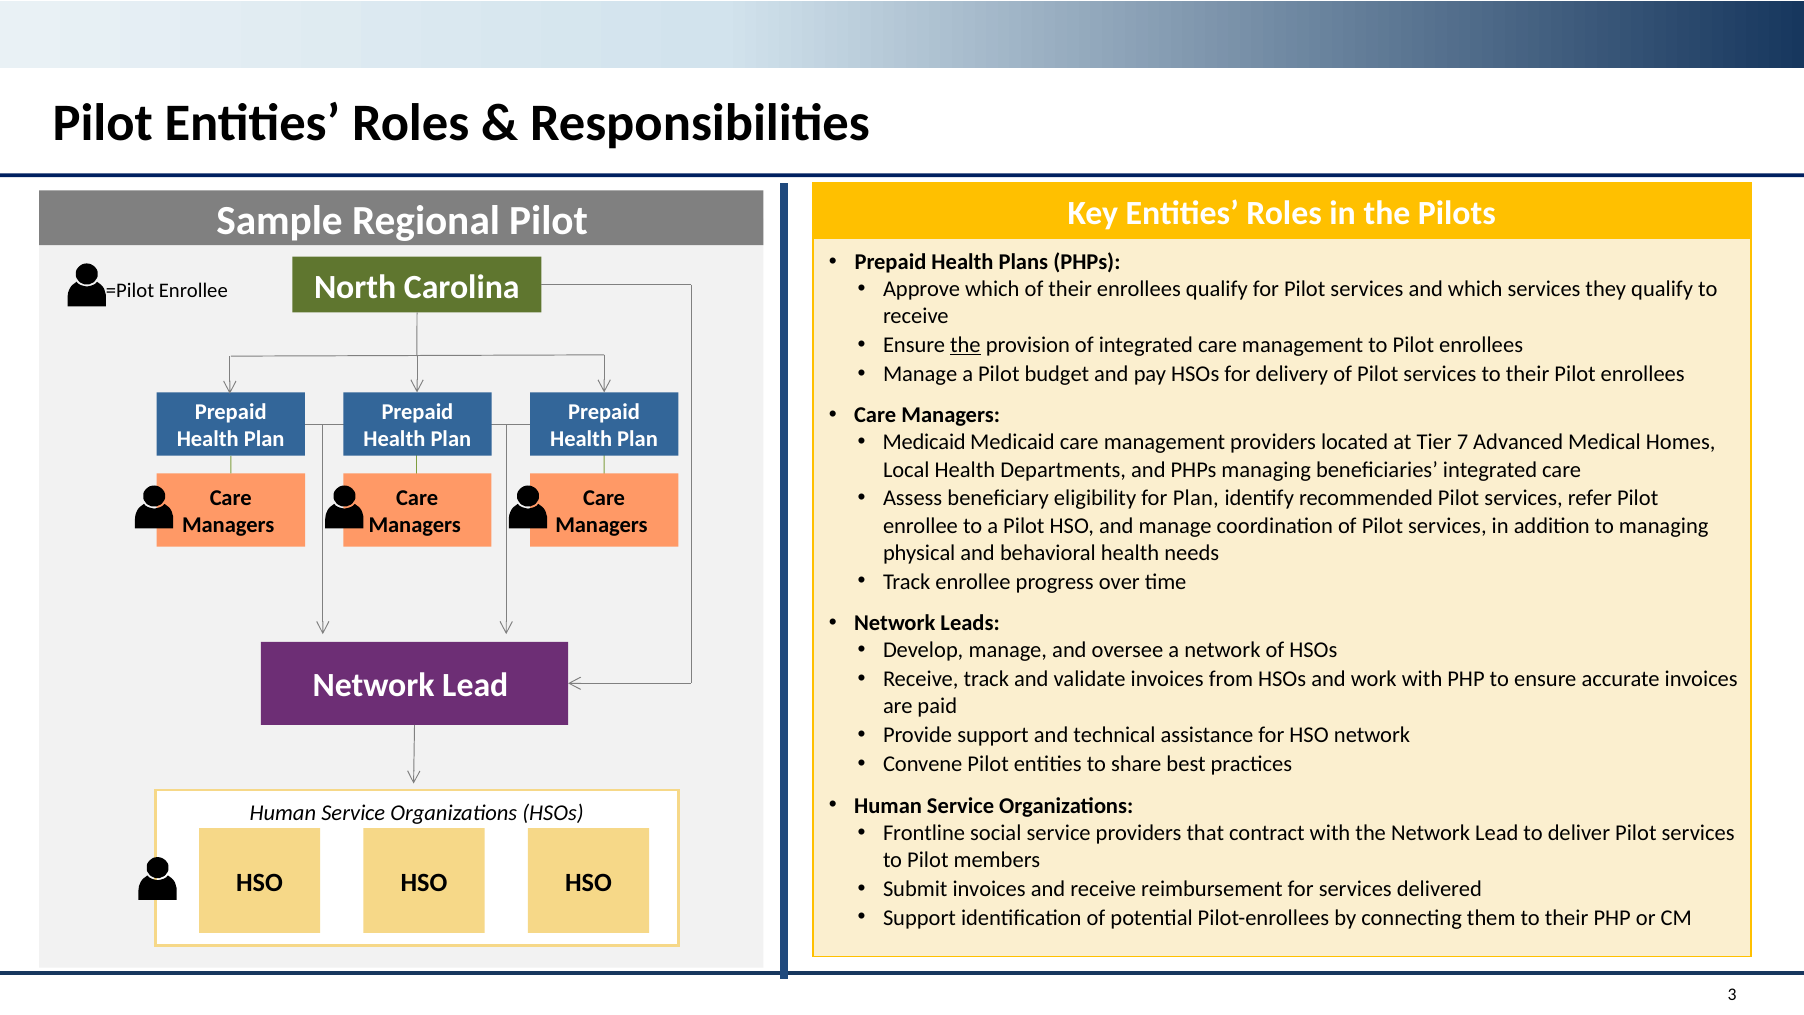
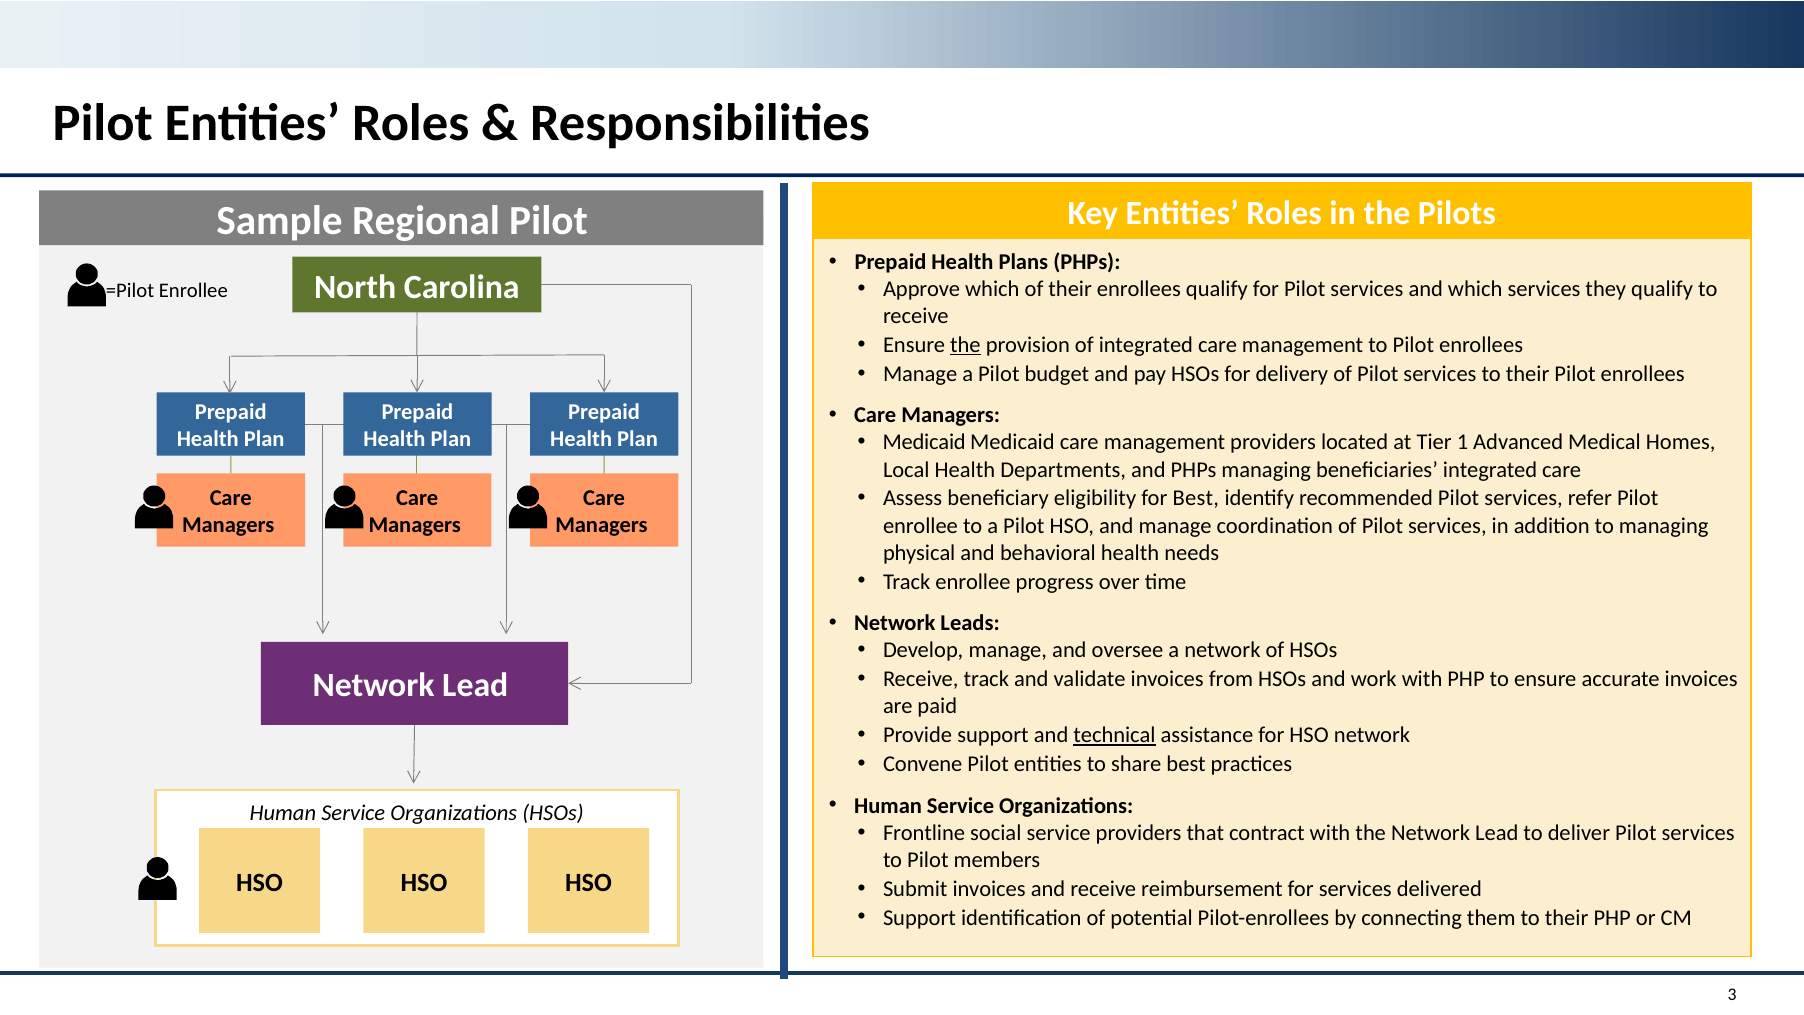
7: 7 -> 1
for Plan: Plan -> Best
technical underline: none -> present
